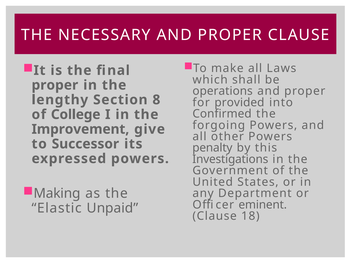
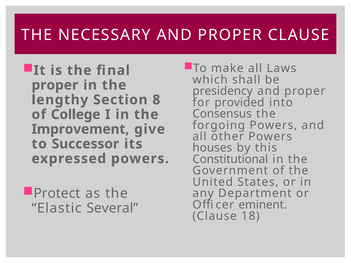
operations: operations -> presidency
Confirmed: Confirmed -> Consensus
penalty: penalty -> houses
Investigations: Investigations -> Constitutional
Making: Making -> Protect
Unpaid: Unpaid -> Several
